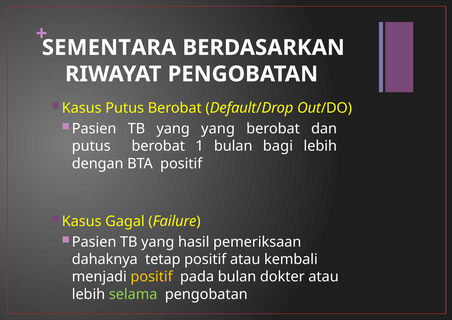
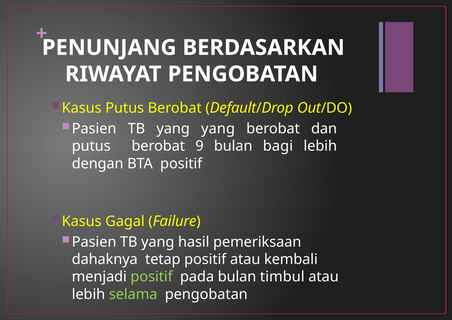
SEMENTARA: SEMENTARA -> PENUNJANG
1: 1 -> 9
positif at (152, 276) colour: yellow -> light green
dokter: dokter -> timbul
